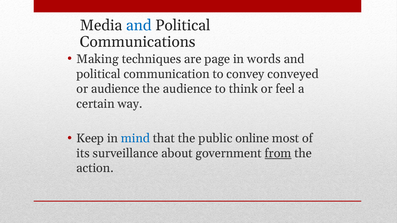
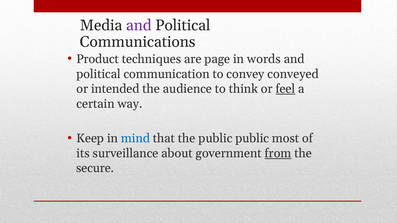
and at (139, 25) colour: blue -> purple
Making: Making -> Product
or audience: audience -> intended
feel underline: none -> present
public online: online -> public
action: action -> secure
